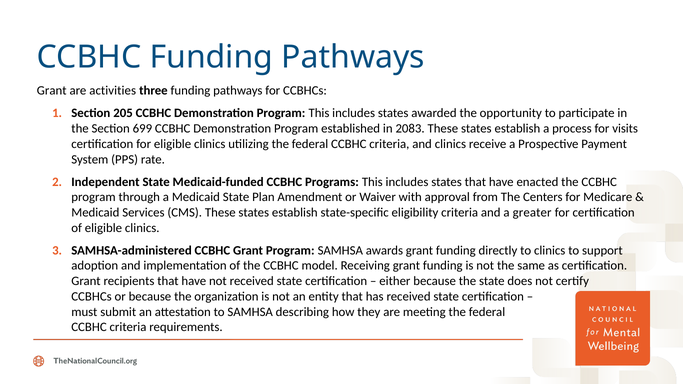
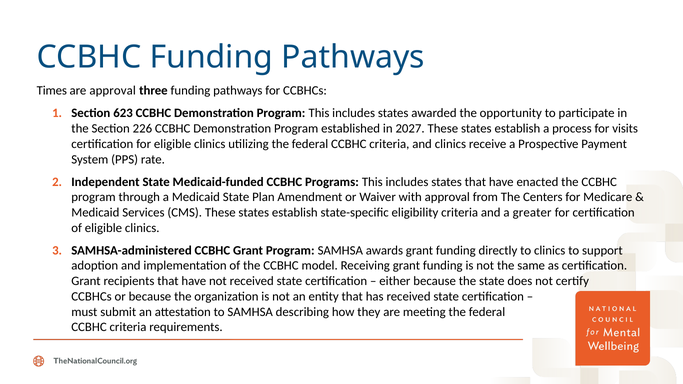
Grant at (52, 91): Grant -> Times
are activities: activities -> approval
205: 205 -> 623
699: 699 -> 226
2083: 2083 -> 2027
